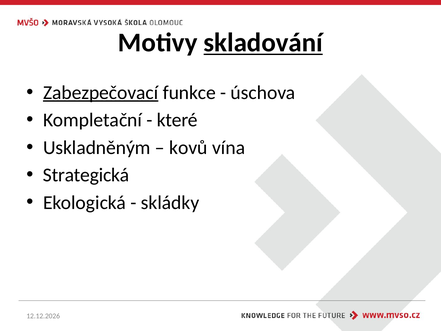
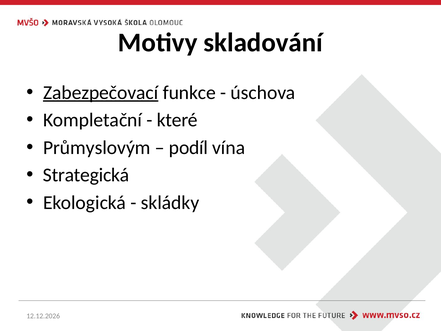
skladování underline: present -> none
Uskladněným: Uskladněným -> Průmyslovým
kovů: kovů -> podíl
